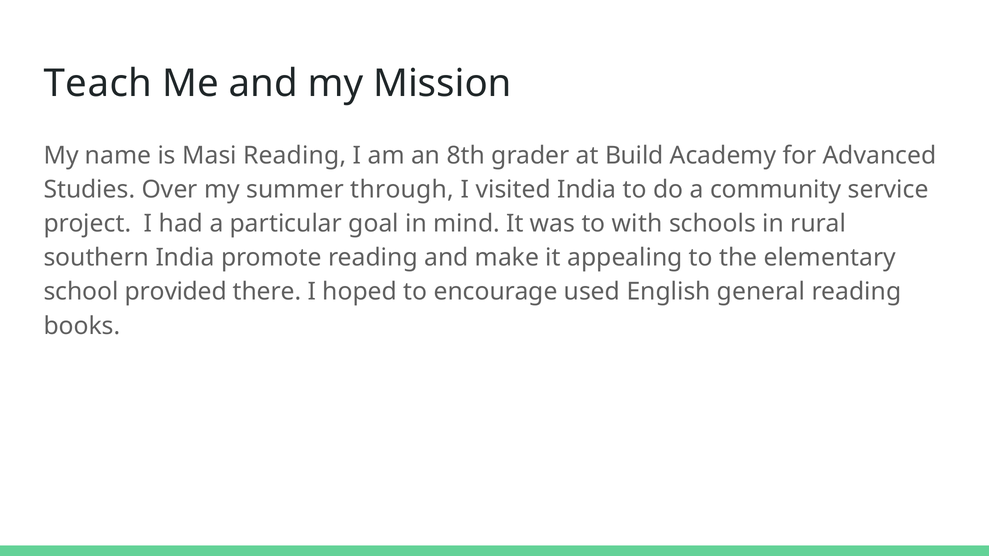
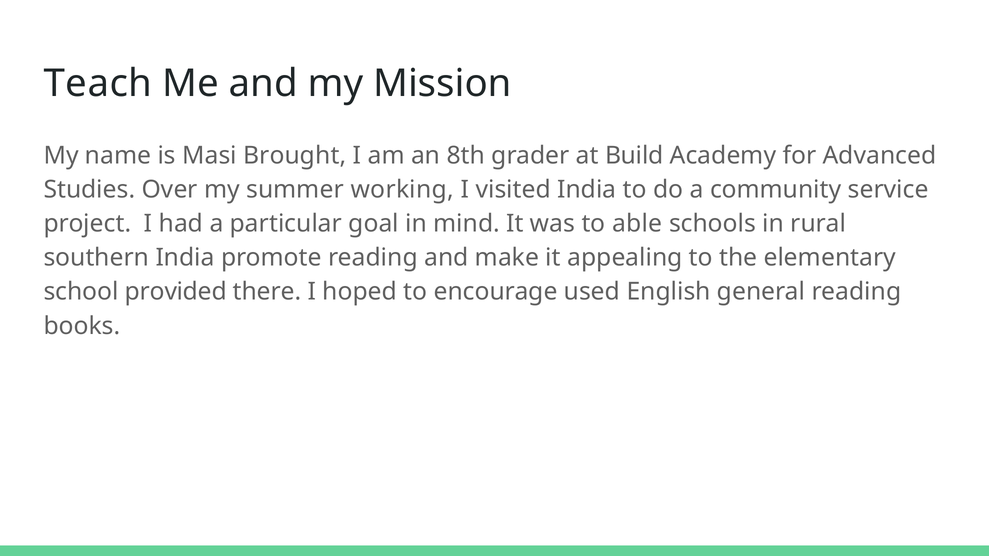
Masi Reading: Reading -> Brought
through: through -> working
with: with -> able
